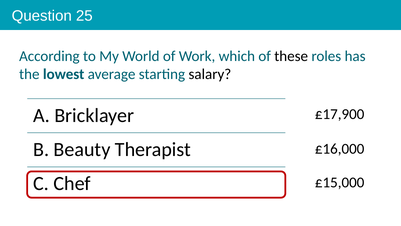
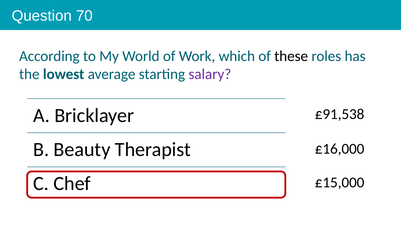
25: 25 -> 70
salary colour: black -> purple
£17,900: £17,900 -> £91,538
